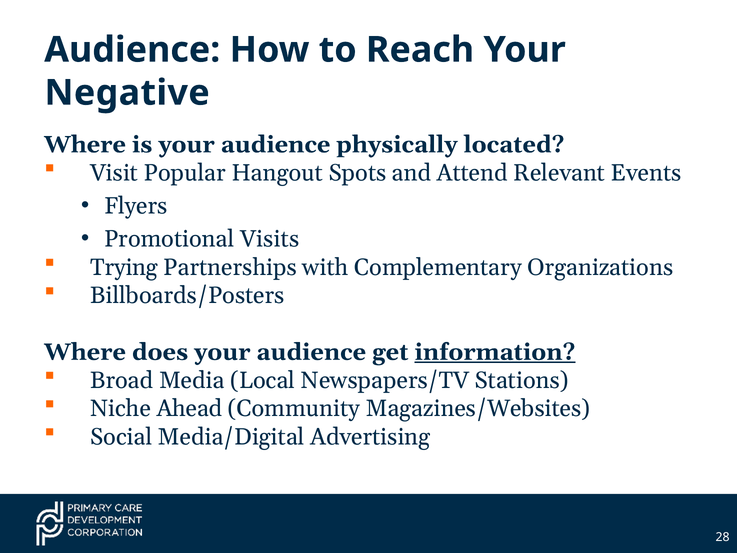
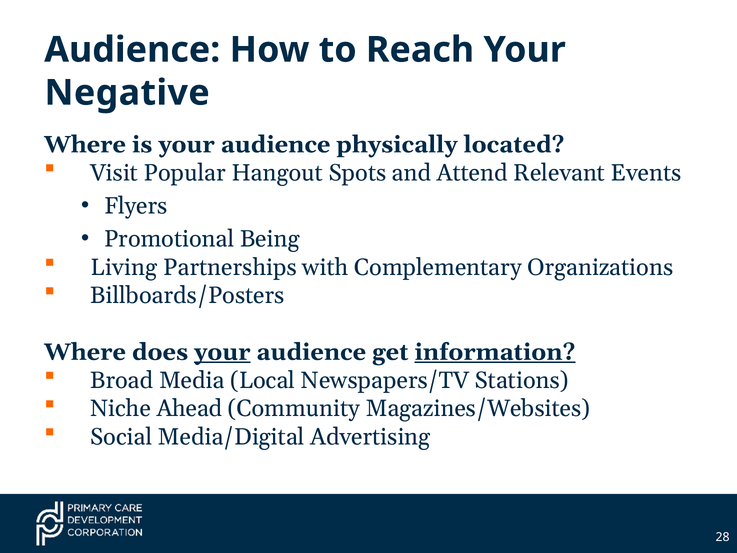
Visits: Visits -> Being
Trying: Trying -> Living
your at (222, 352) underline: none -> present
